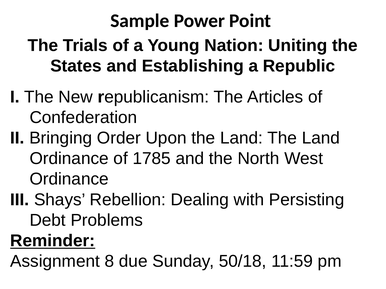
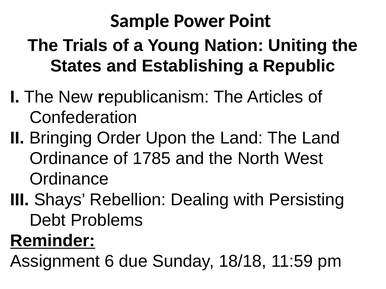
8: 8 -> 6
50/18: 50/18 -> 18/18
